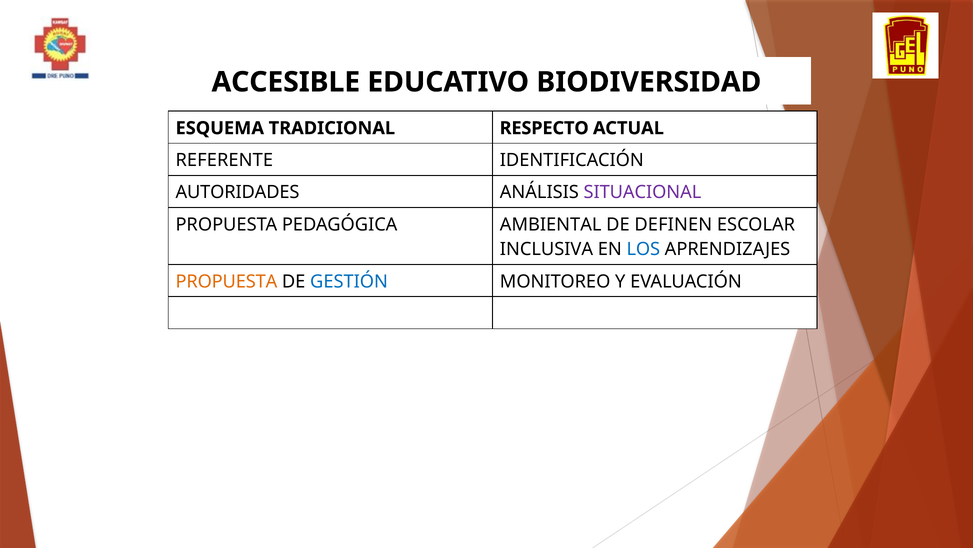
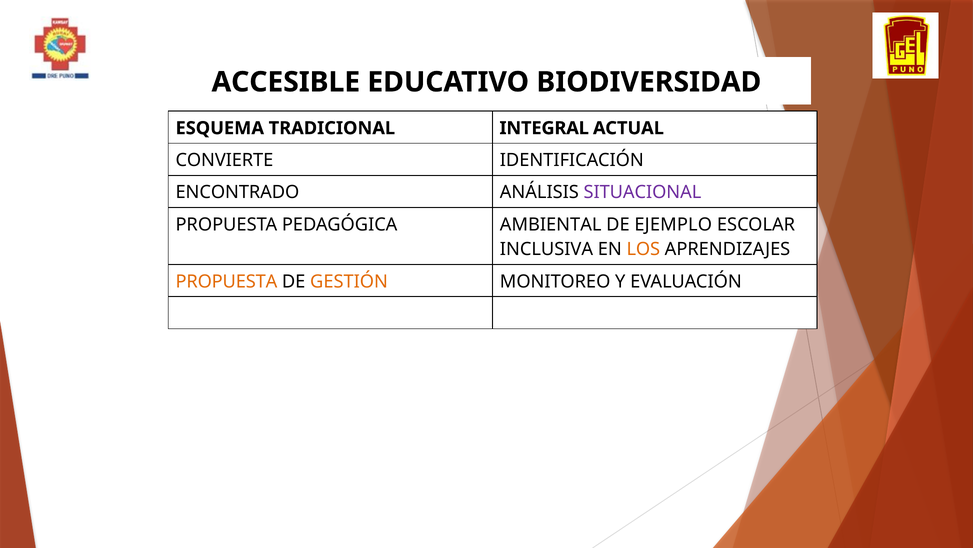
RESPECTO: RESPECTO -> INTEGRAL
REFERENTE: REFERENTE -> CONVIERTE
AUTORIDADES: AUTORIDADES -> ENCONTRADO
DEFINEN: DEFINEN -> EJEMPLO
LOS colour: blue -> orange
GESTIÓN colour: blue -> orange
